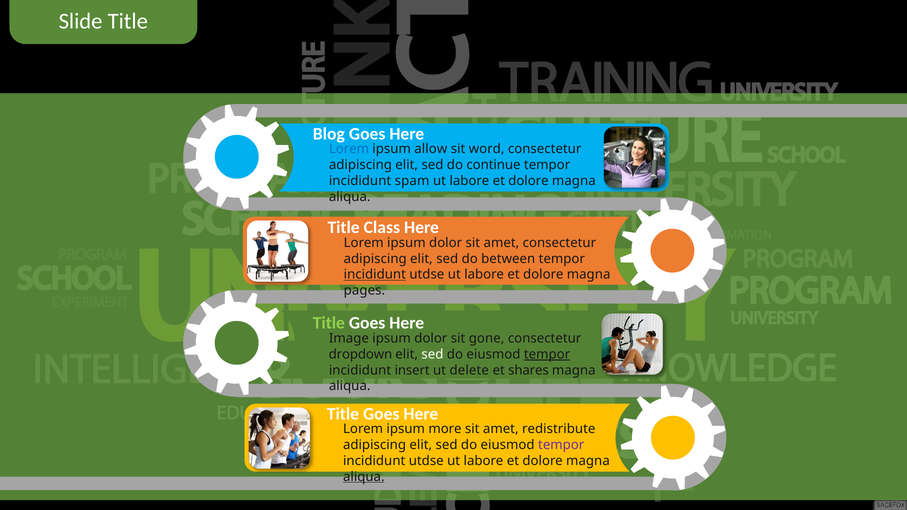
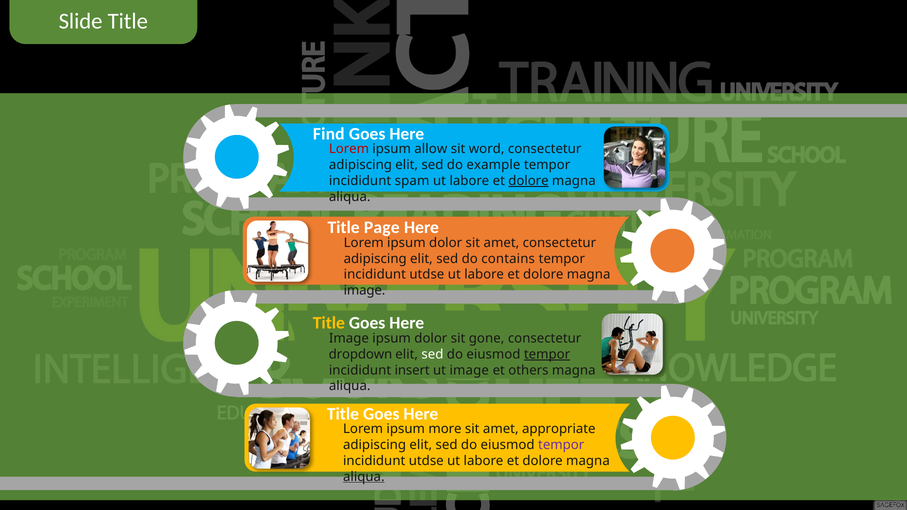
Blog: Blog -> Find
Lorem at (349, 149) colour: blue -> red
continue: continue -> example
dolore at (528, 181) underline: none -> present
Class: Class -> Page
between: between -> contains
incididunt at (375, 275) underline: present -> none
pages at (364, 291): pages -> image
Title at (329, 323) colour: light green -> yellow
ut delete: delete -> image
shares: shares -> others
redistribute: redistribute -> appropriate
